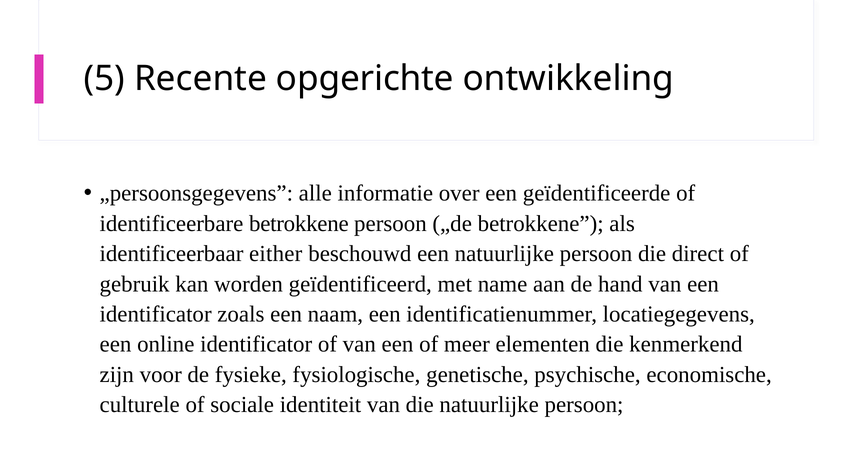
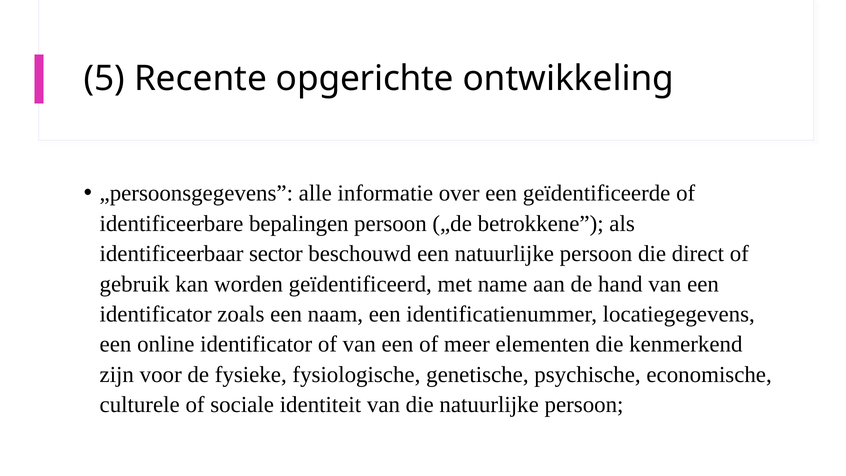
identificeerbare betrokkene: betrokkene -> bepalingen
either: either -> sector
